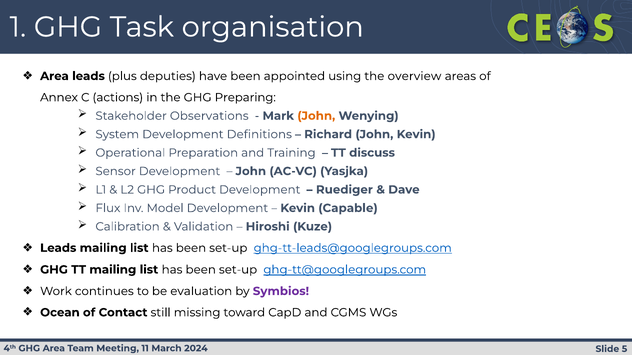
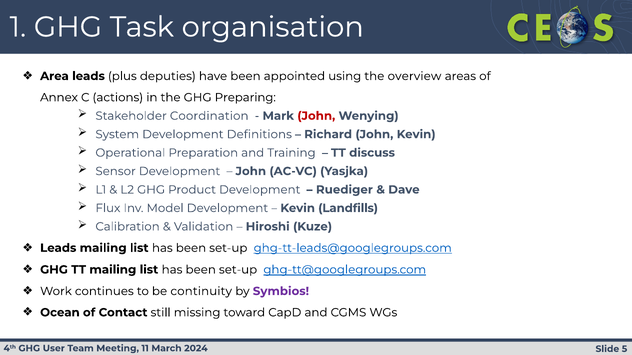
Observations: Observations -> Coordination
John at (316, 116) colour: orange -> red
Capable: Capable -> Landfills
evaluation: evaluation -> continuity
GHG Area: Area -> User
